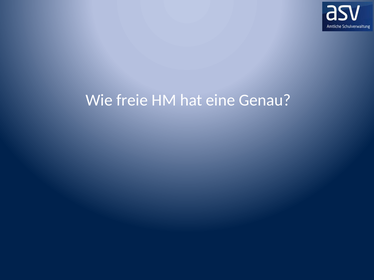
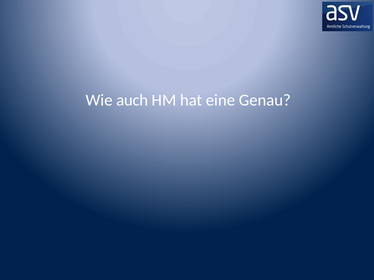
freie: freie -> auch
